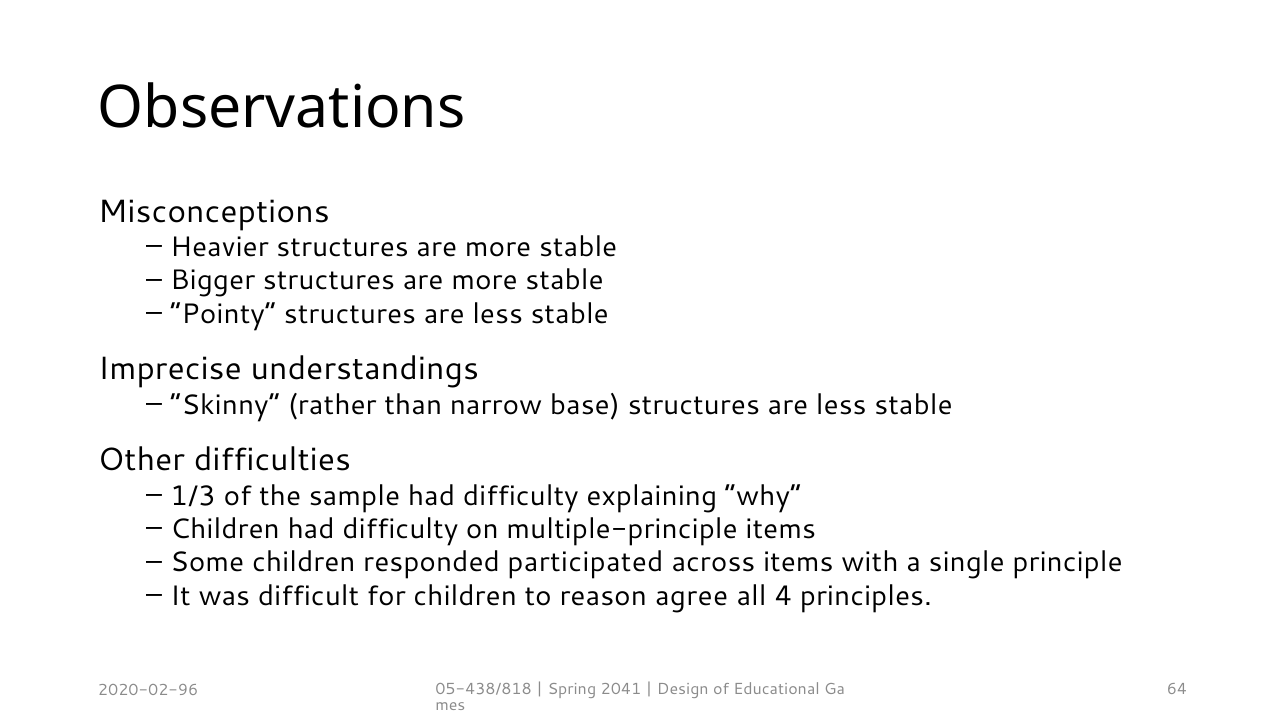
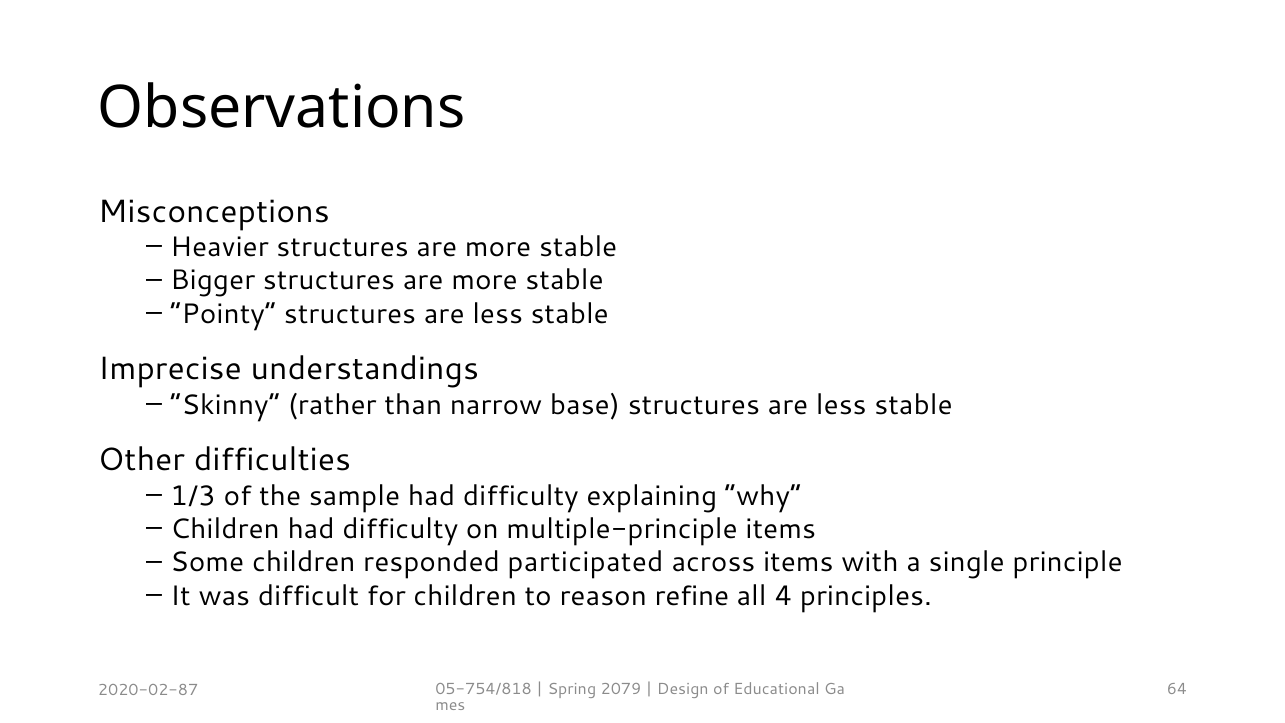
agree: agree -> refine
05-438/818: 05-438/818 -> 05-754/818
2041: 2041 -> 2079
2020-02-96: 2020-02-96 -> 2020-02-87
